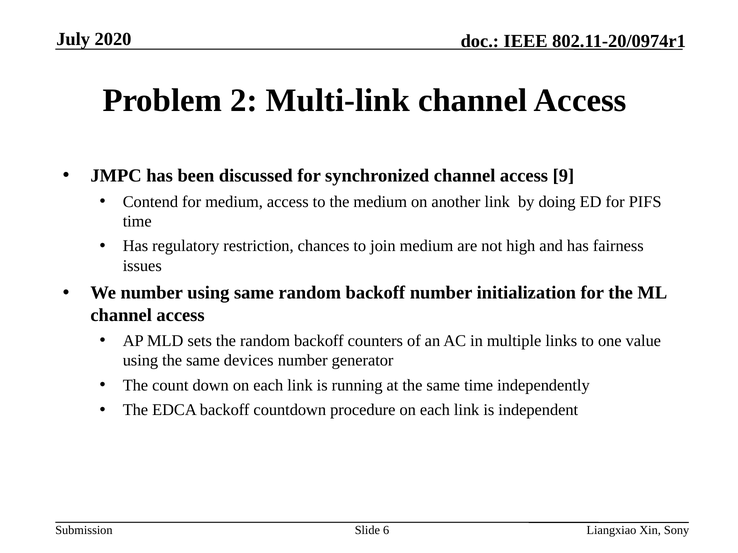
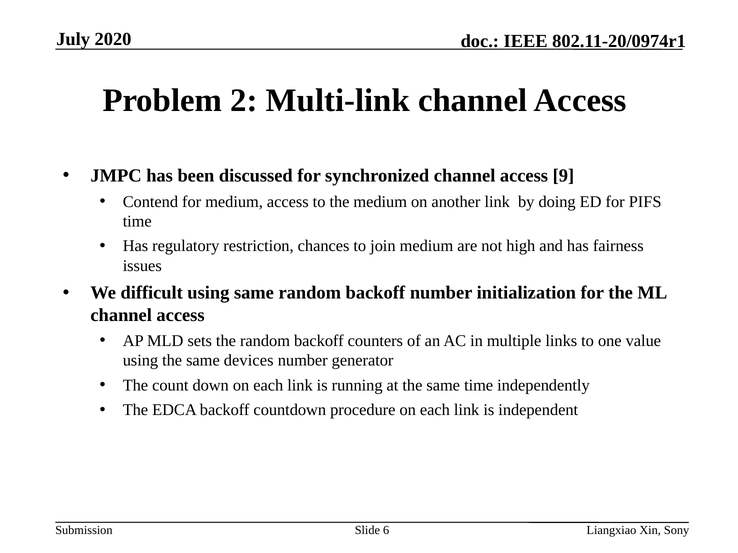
We number: number -> difficult
